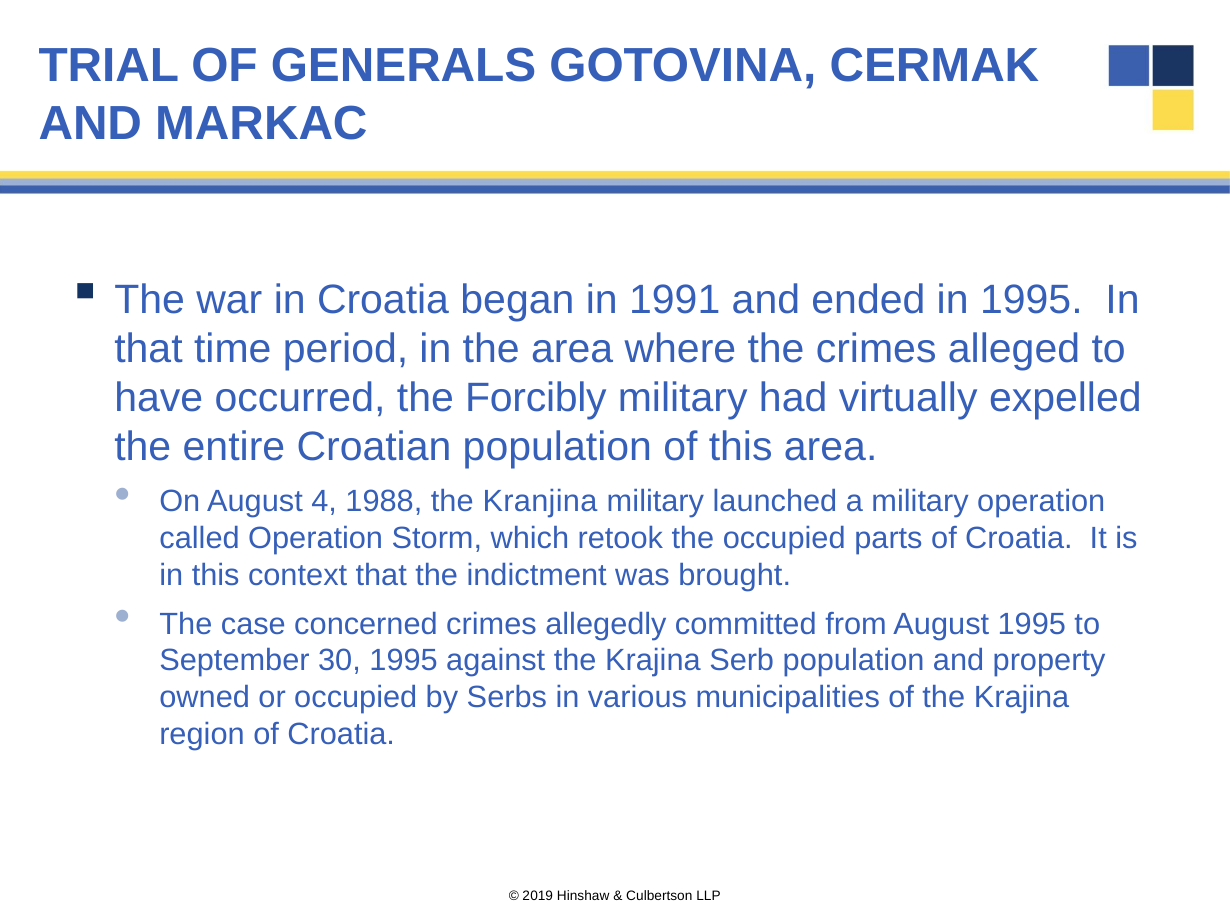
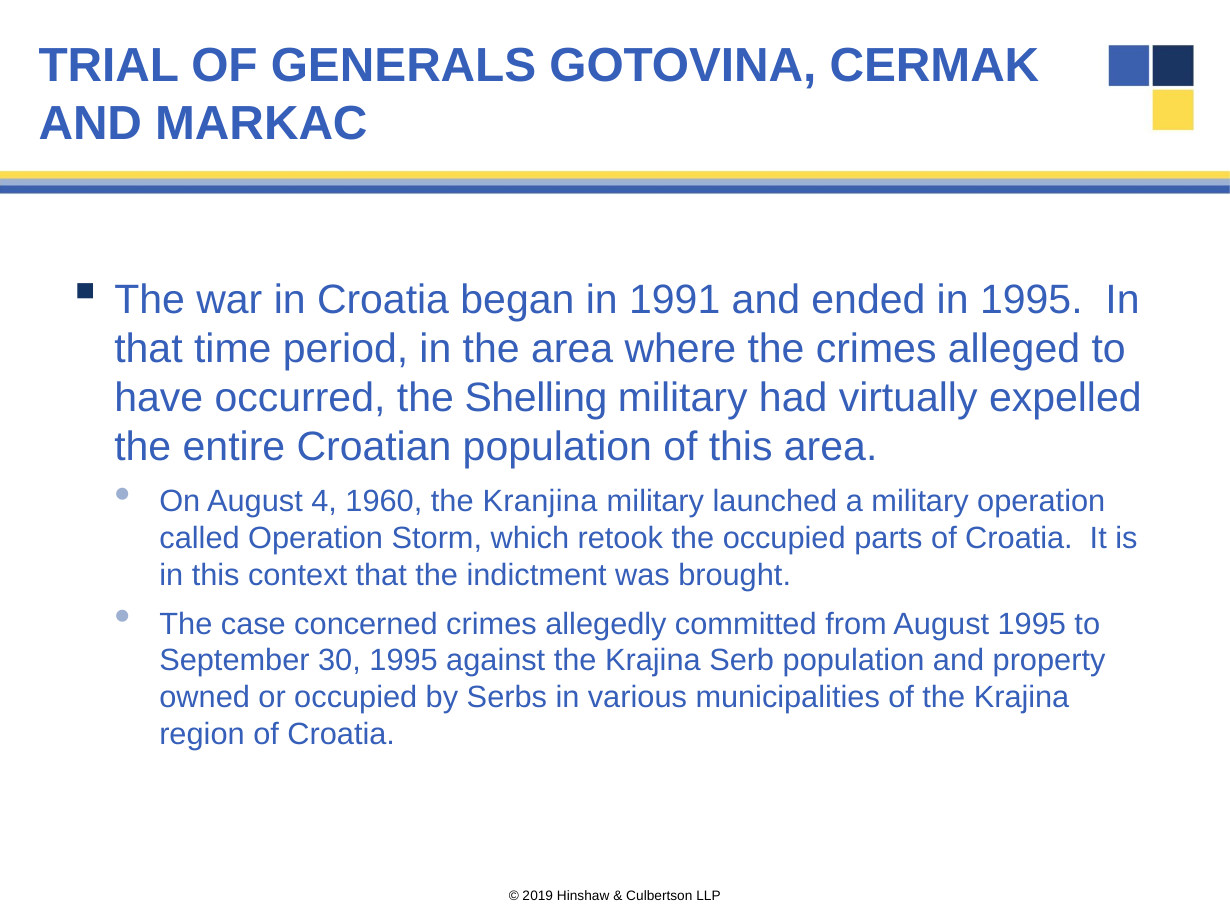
Forcibly: Forcibly -> Shelling
1988: 1988 -> 1960
